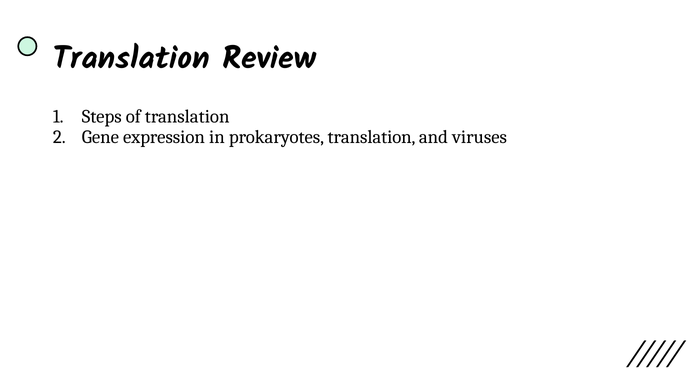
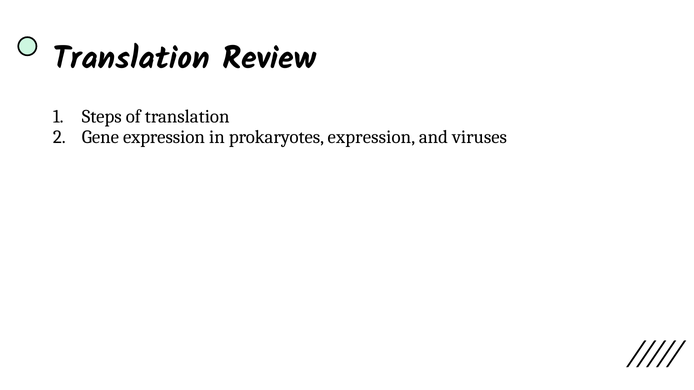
prokaryotes translation: translation -> expression
